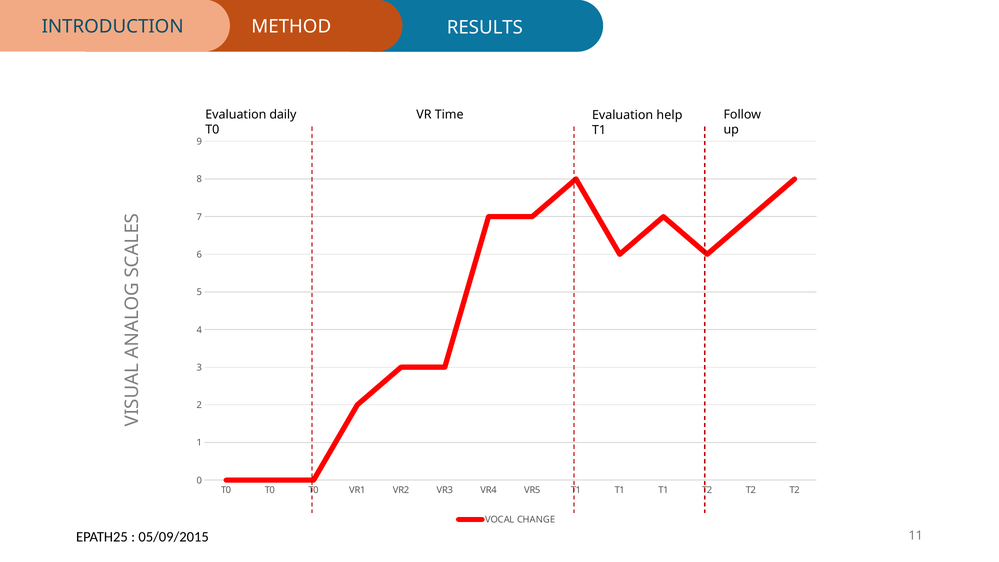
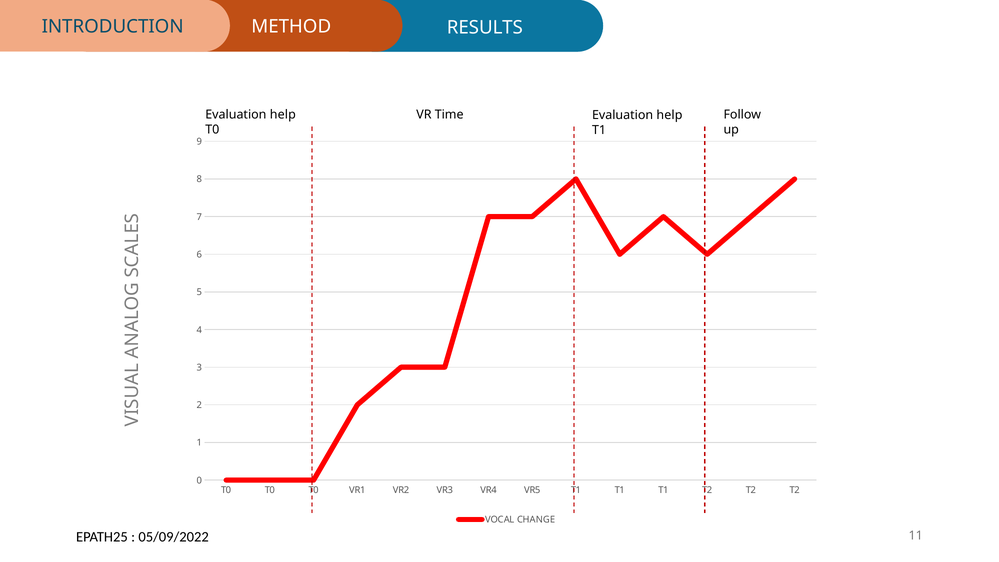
daily at (283, 115): daily -> help
05/09/2015: 05/09/2015 -> 05/09/2022
